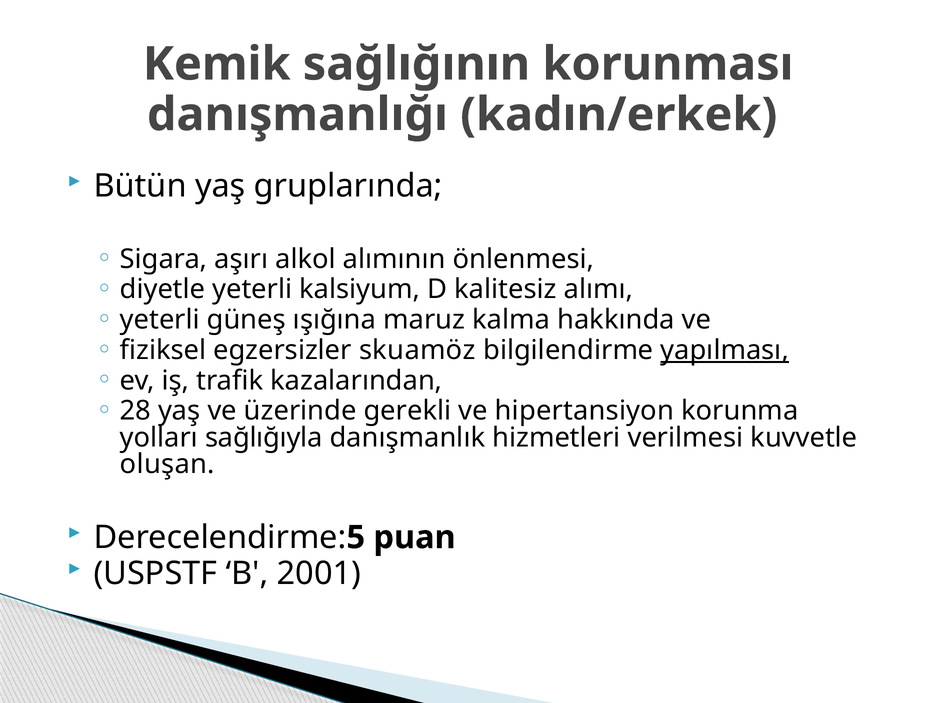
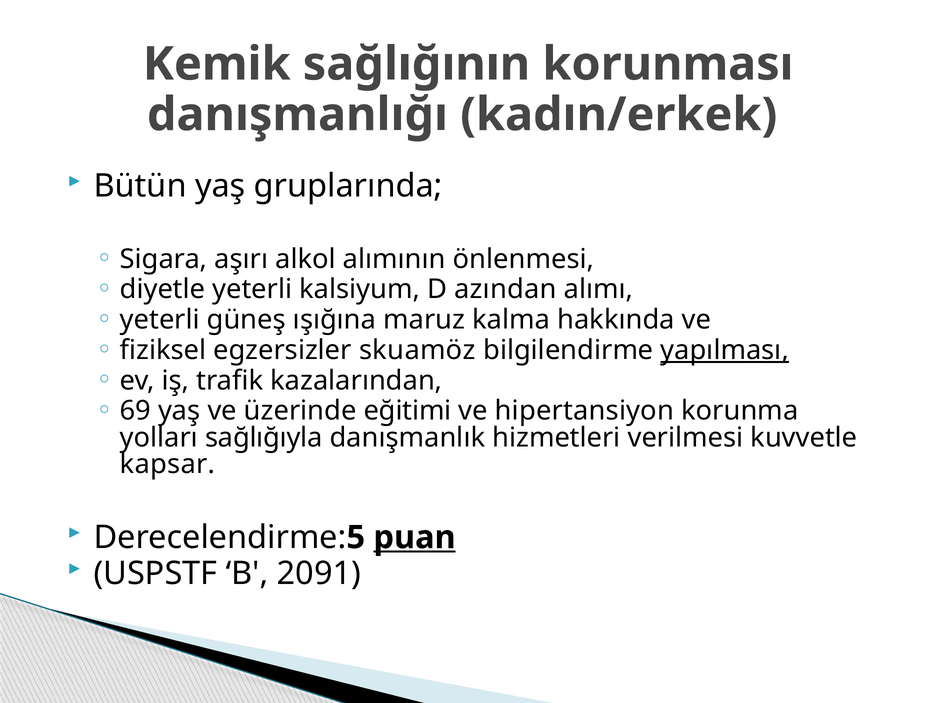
kalitesiz: kalitesiz -> azından
28: 28 -> 69
gerekli: gerekli -> eğitimi
oluşan: oluşan -> kapsar
puan underline: none -> present
2001: 2001 -> 2091
